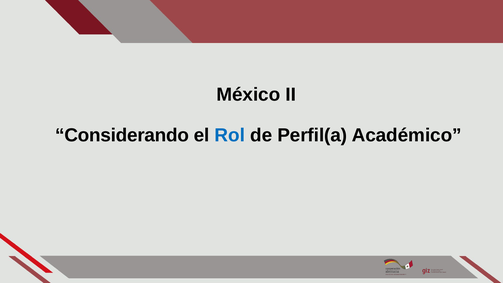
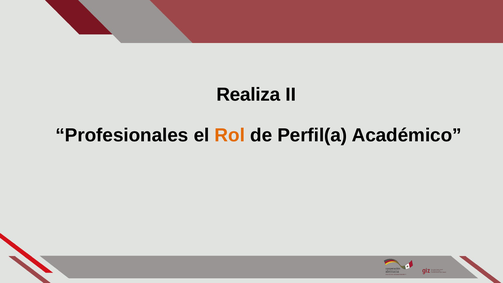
México: México -> Realiza
Considerando: Considerando -> Profesionales
Rol colour: blue -> orange
